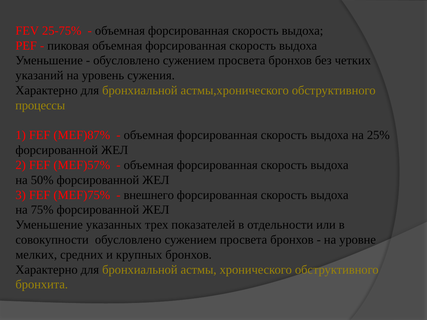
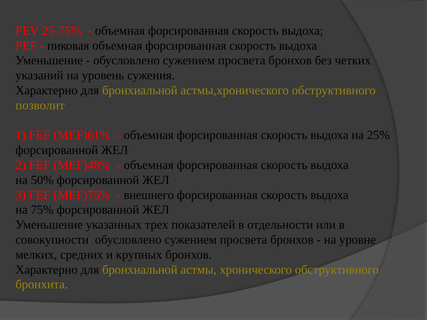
процессы: процессы -> позволит
MEF)87%: MEF)87% -> MEF)61%
MEF)57%: MEF)57% -> MEF)48%
